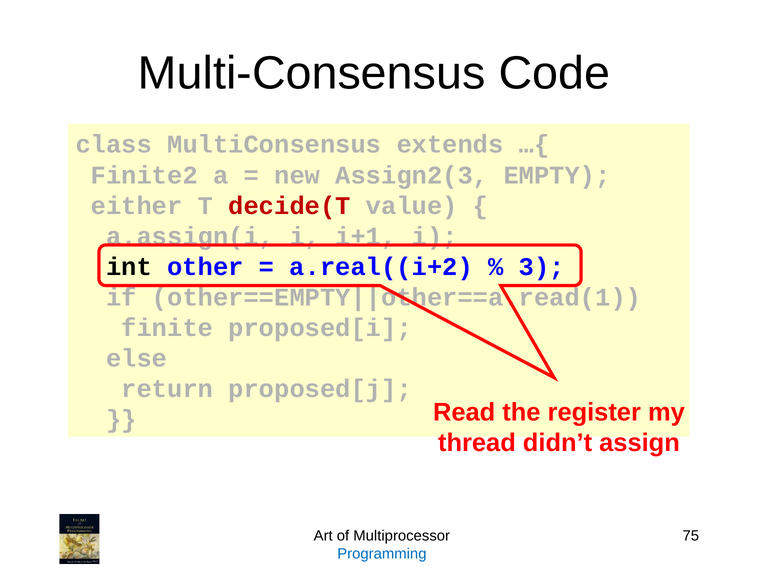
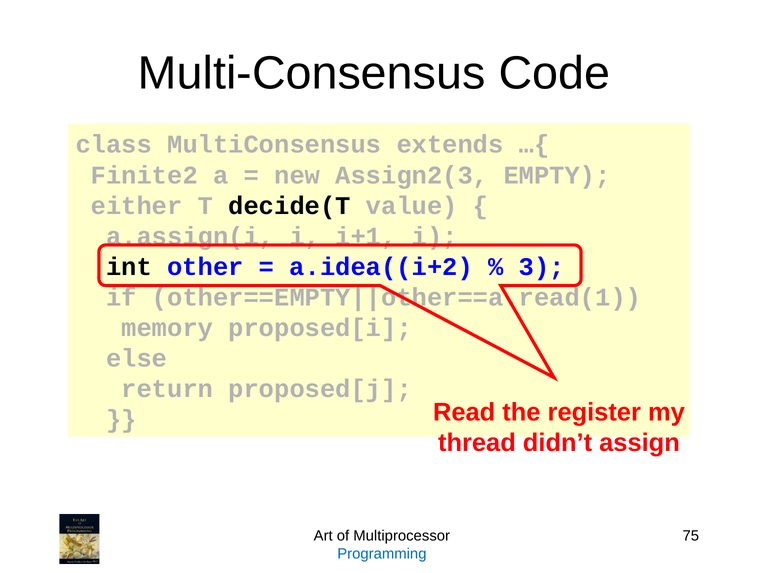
decide(T colour: red -> black
a.real((i+2: a.real((i+2 -> a.idea((i+2
finite: finite -> memory
